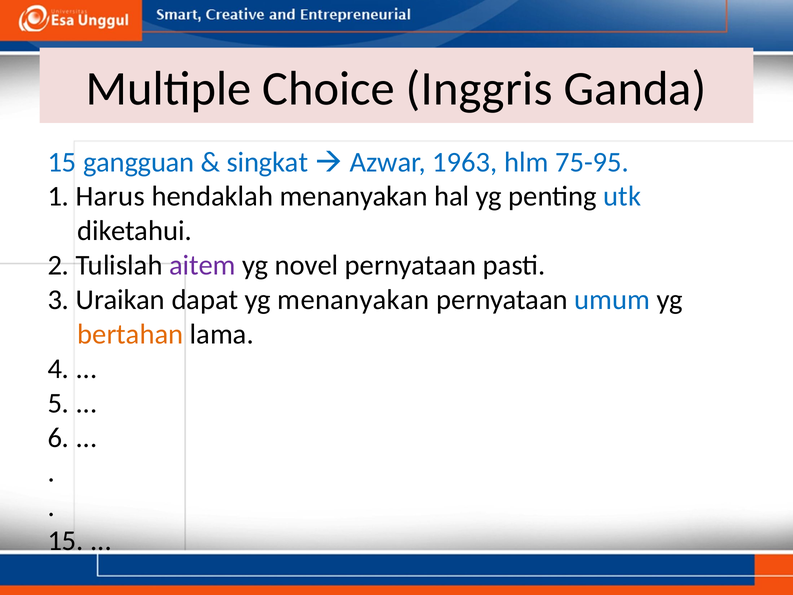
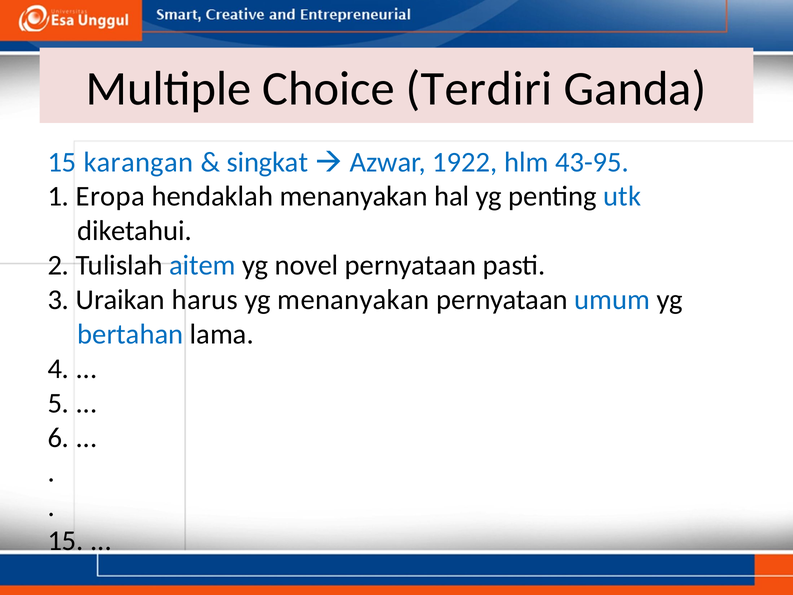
Inggris: Inggris -> Terdiri
gangguan: gangguan -> karangan
1963: 1963 -> 1922
75-95: 75-95 -> 43-95
Harus: Harus -> Eropa
aitem colour: purple -> blue
dapat: dapat -> harus
bertahan colour: orange -> blue
